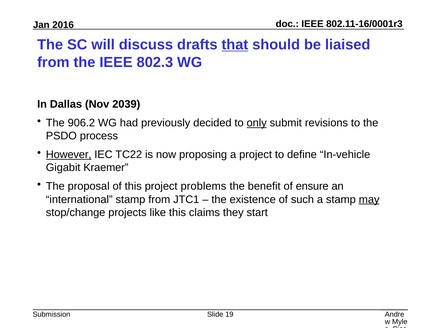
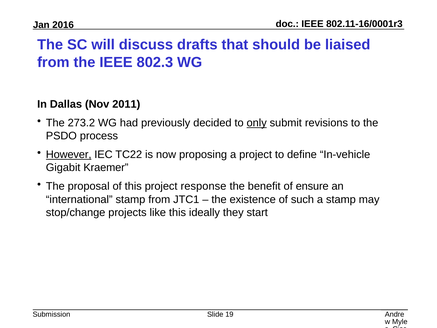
that underline: present -> none
2039: 2039 -> 2011
906.2: 906.2 -> 273.2
problems: problems -> response
may underline: present -> none
claims: claims -> ideally
